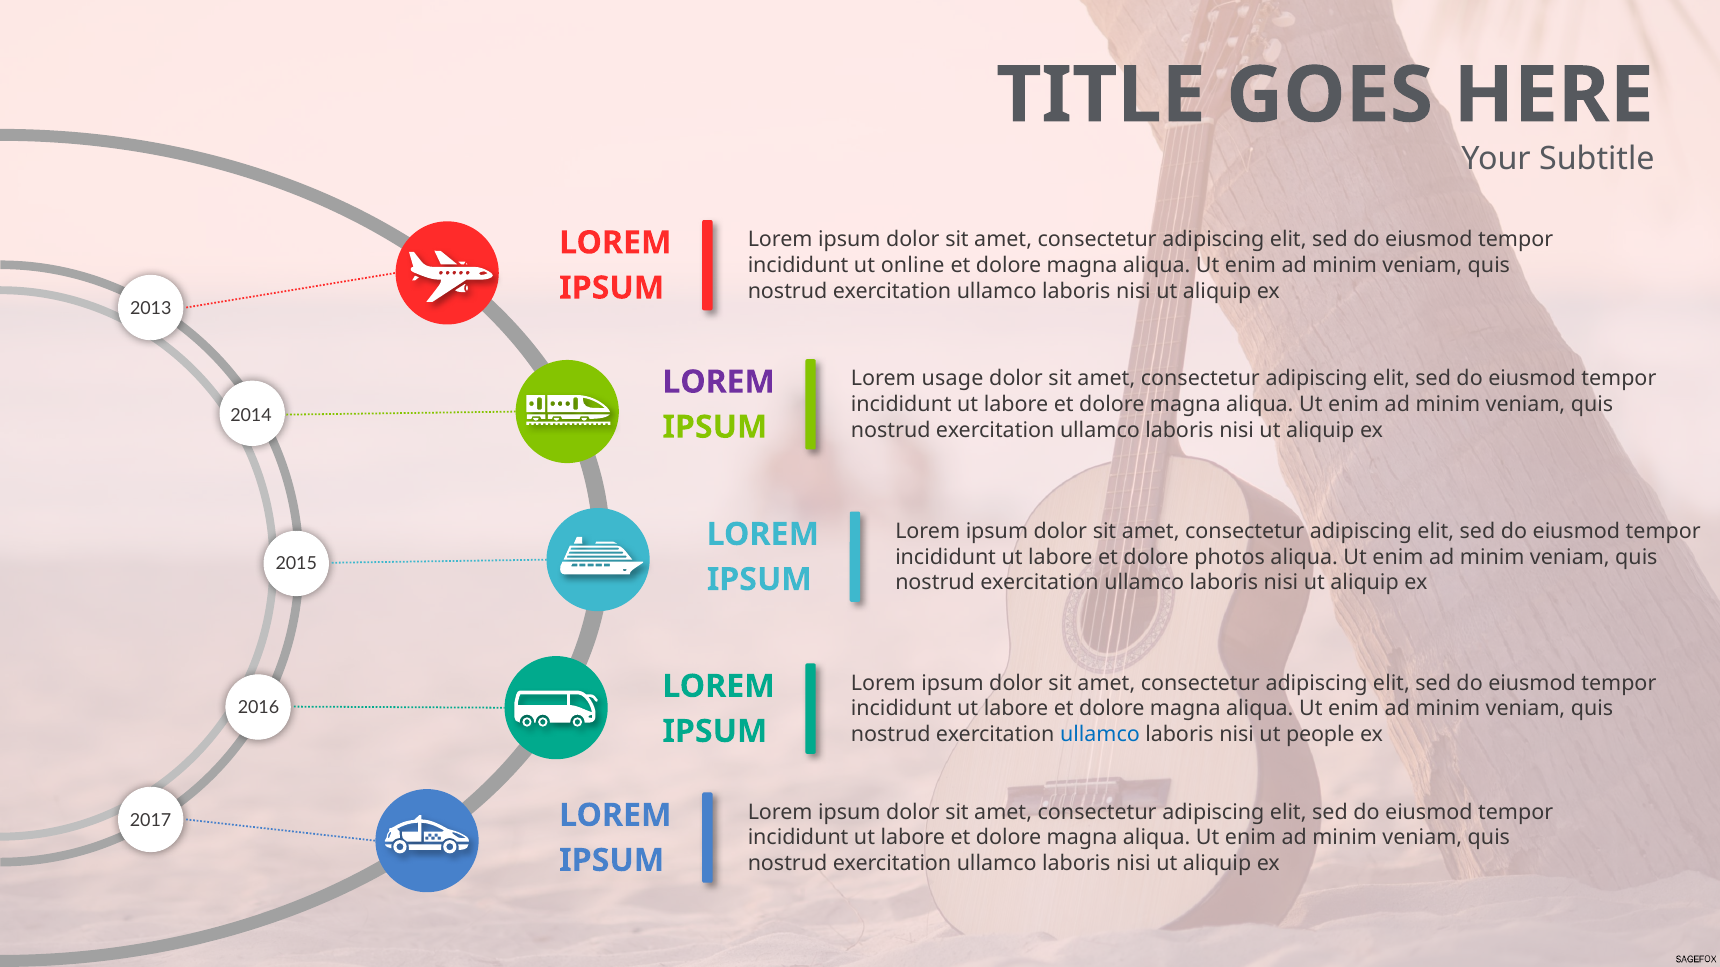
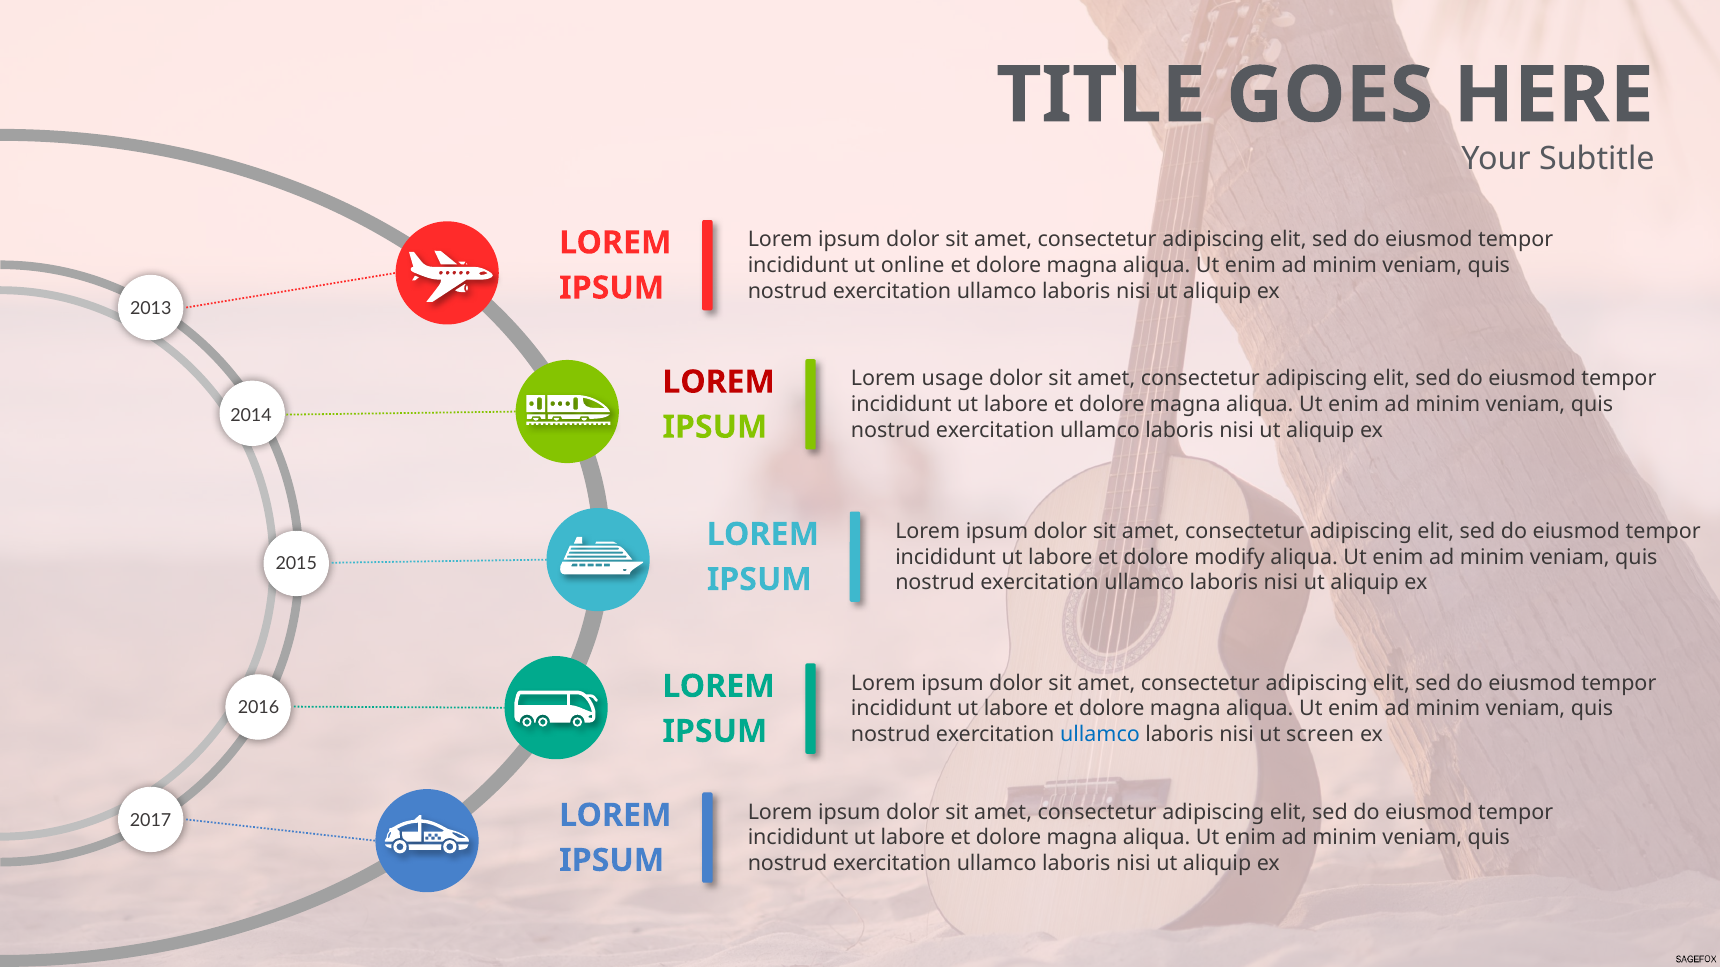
LOREM at (719, 382) colour: purple -> red
photos: photos -> modify
people: people -> screen
